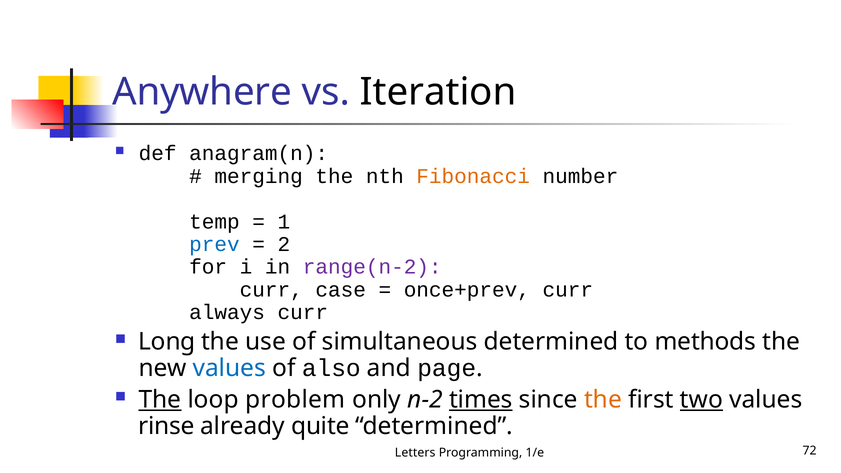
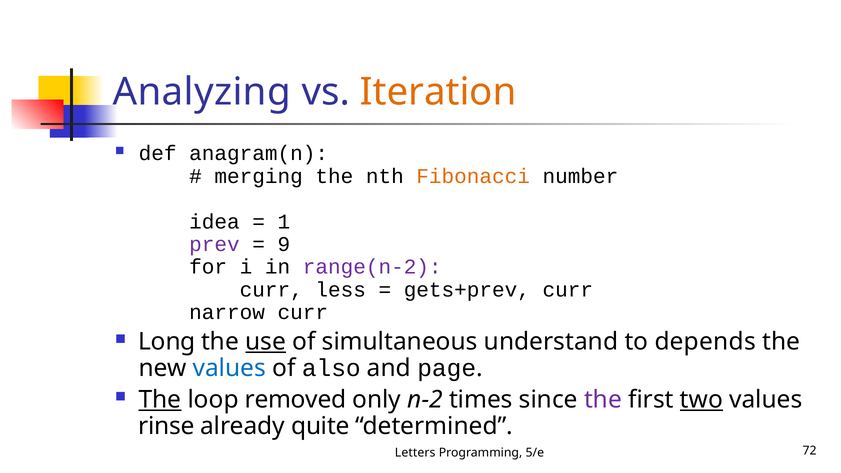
Anywhere: Anywhere -> Analyzing
Iteration colour: black -> orange
temp: temp -> idea
prev colour: blue -> purple
2: 2 -> 9
case: case -> less
once+prev: once+prev -> gets+prev
always: always -> narrow
use underline: none -> present
simultaneous determined: determined -> understand
methods: methods -> depends
problem: problem -> removed
times underline: present -> none
the at (603, 400) colour: orange -> purple
1/e: 1/e -> 5/e
